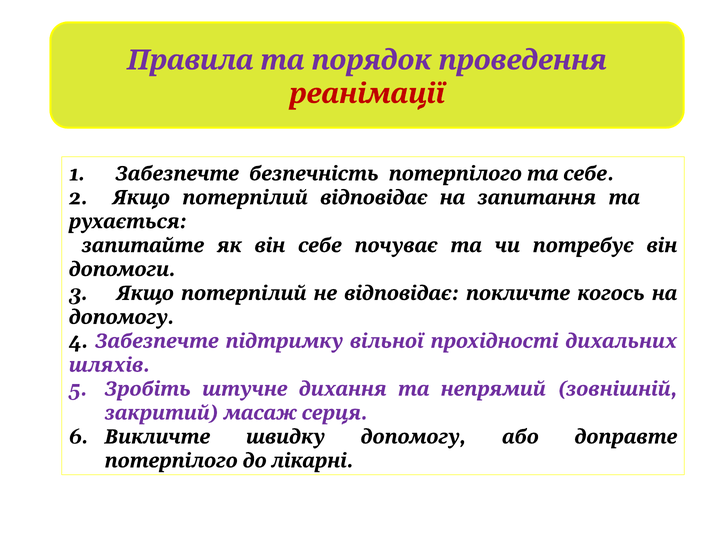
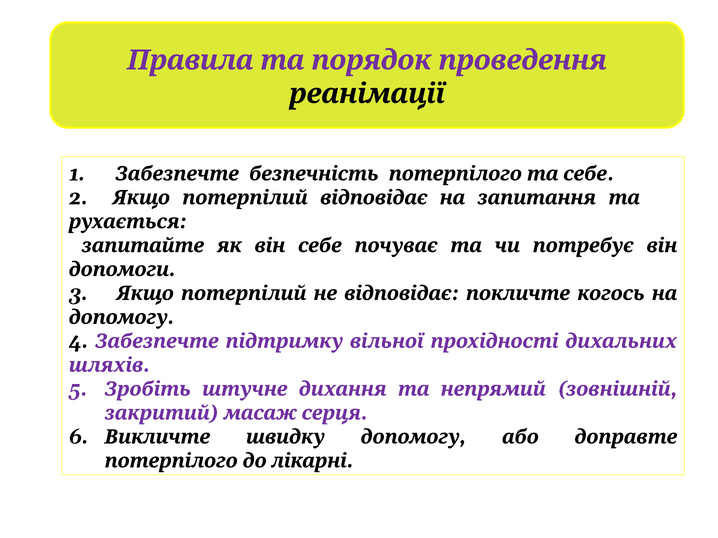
реанімації colour: red -> black
